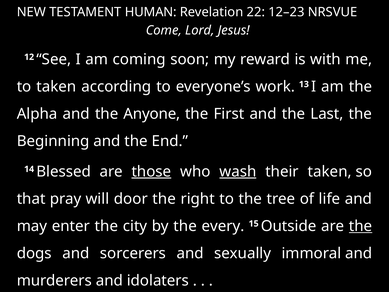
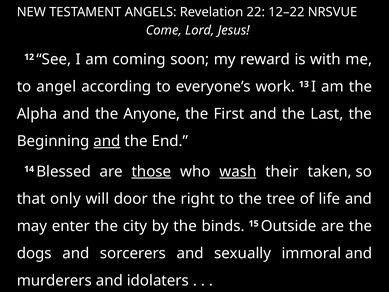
HUMAN: HUMAN -> ANGELS
12–23: 12–23 -> 12–22
to taken: taken -> angel
and at (107, 141) underline: none -> present
pray: pray -> only
every: every -> binds
the at (361, 226) underline: present -> none
